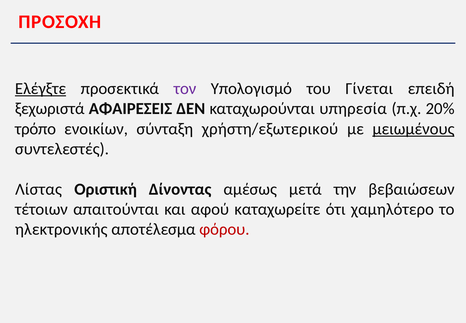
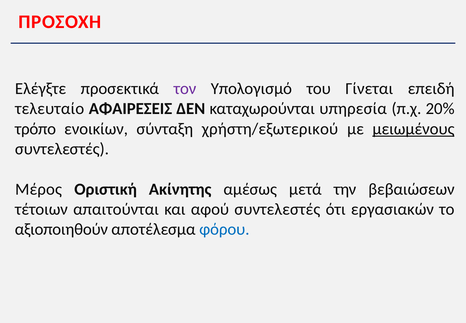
Ελέγξτε underline: present -> none
ξεχωριστά: ξεχωριστά -> τελευταίο
Λίστας: Λίστας -> Μέρος
Δίνοντας: Δίνοντας -> Ακίνητης
αφού καταχωρείτε: καταχωρείτε -> συντελεστές
χαμηλότερο: χαμηλότερο -> εργασιακών
ηλεκτρονικής: ηλεκτρονικής -> αξιοποιηθούν
φόρου colour: red -> blue
